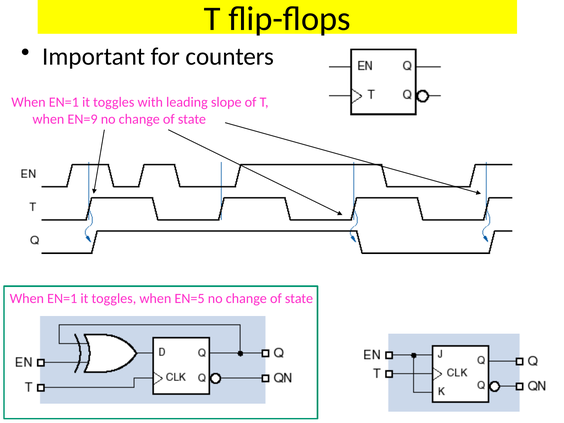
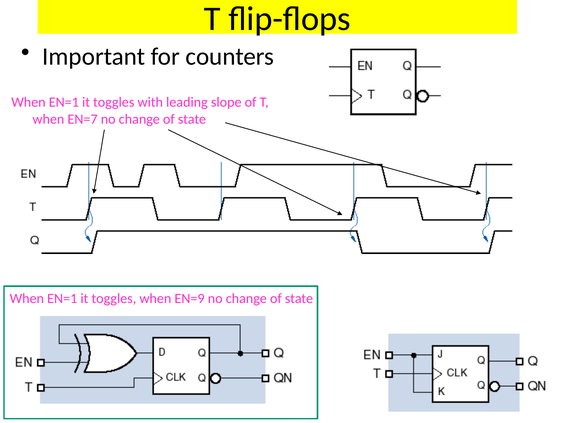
EN=9: EN=9 -> EN=7
EN=5: EN=5 -> EN=9
